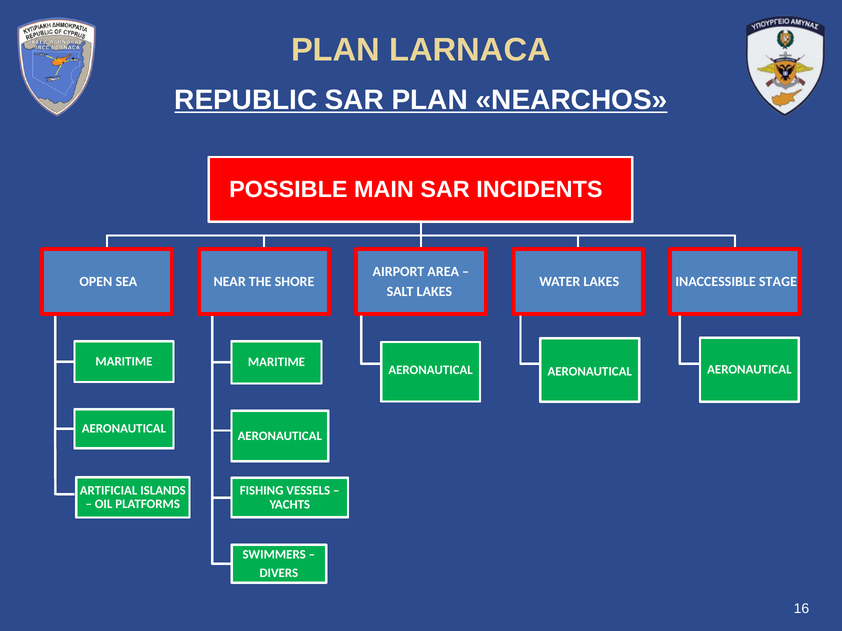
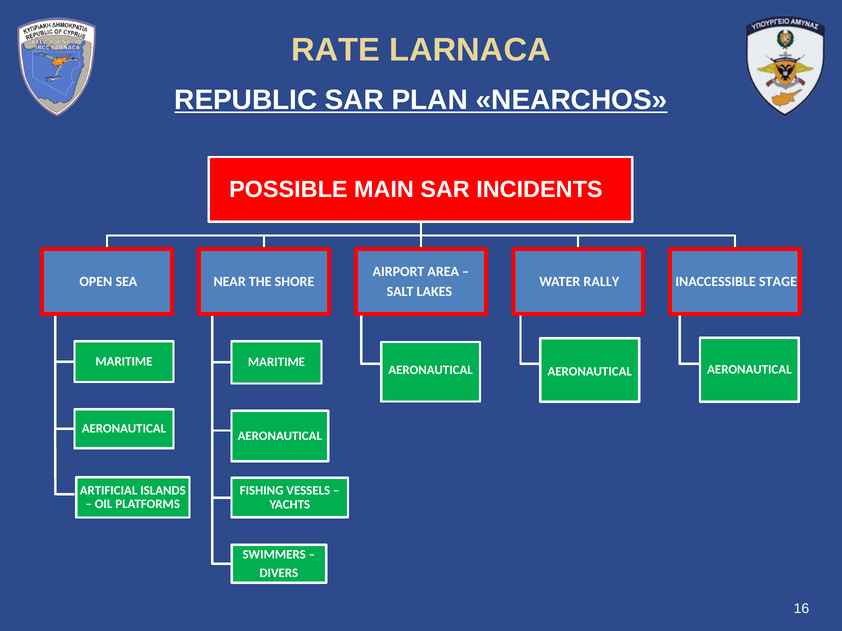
PLAN at (336, 50): PLAN -> RATE
WATER LAKES: LAKES -> RALLY
